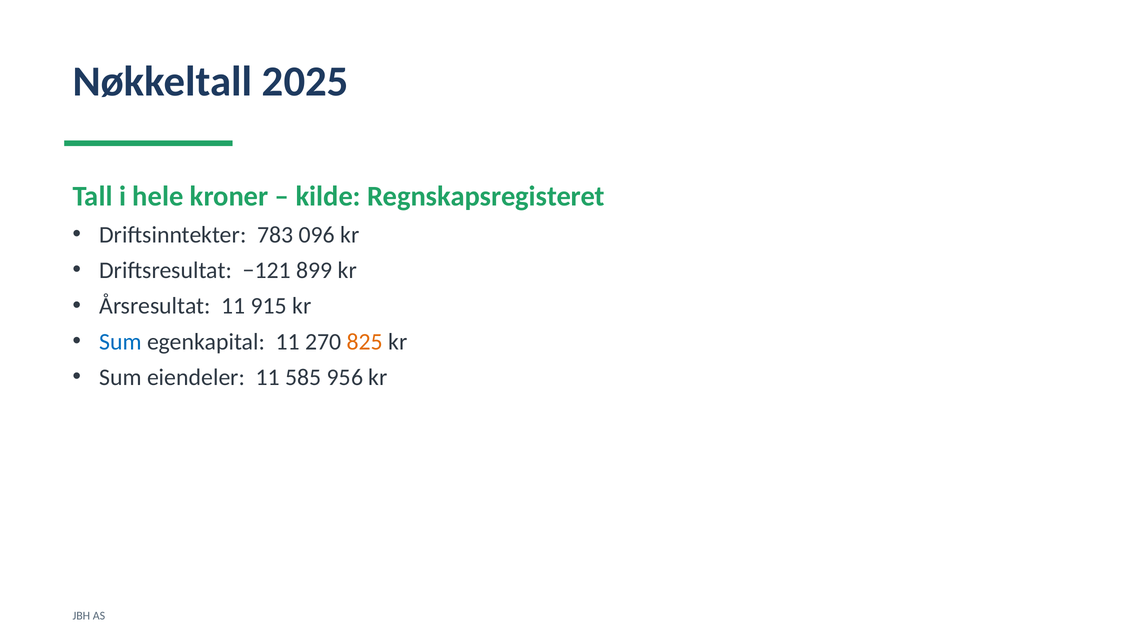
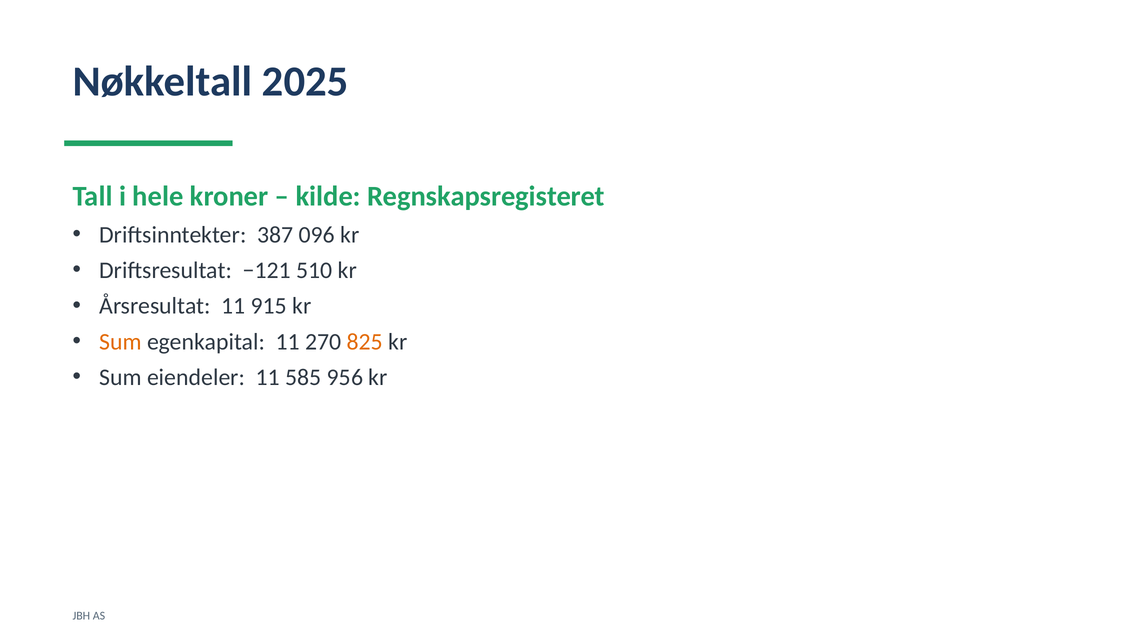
783: 783 -> 387
899: 899 -> 510
Sum at (121, 342) colour: blue -> orange
